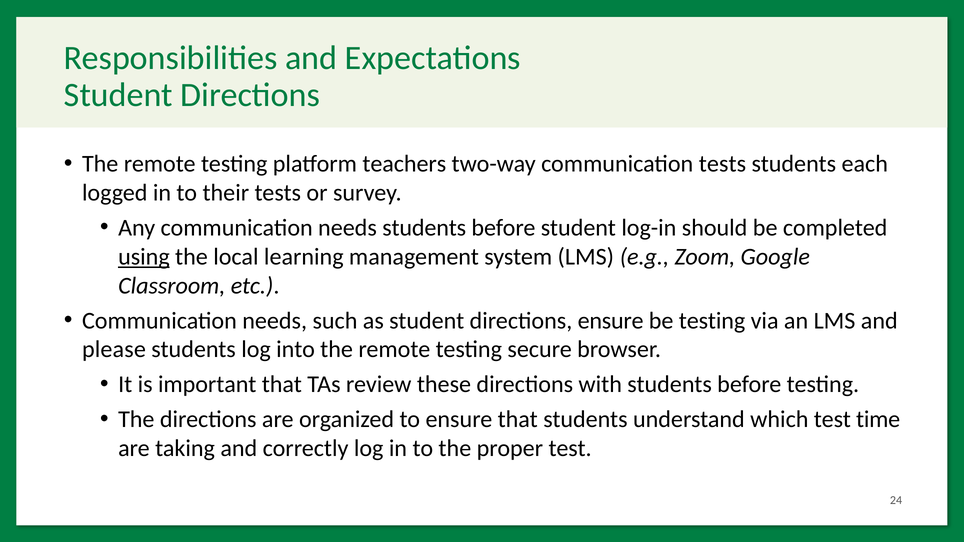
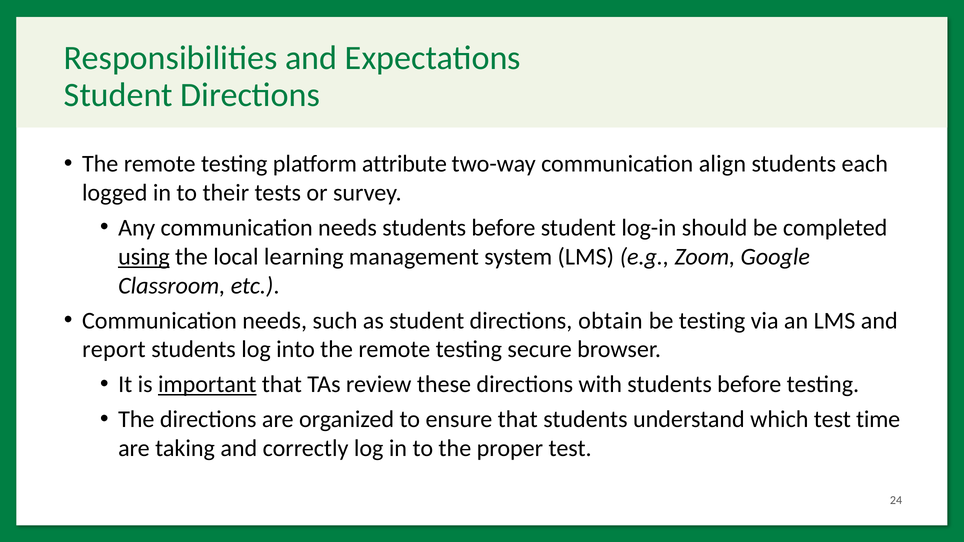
teachers: teachers -> attribute
communication tests: tests -> align
directions ensure: ensure -> obtain
please: please -> report
important underline: none -> present
